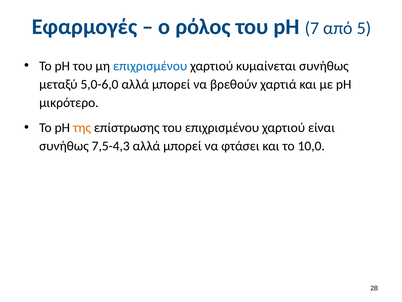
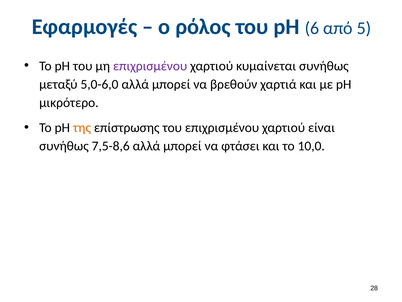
7: 7 -> 6
επιχρισμένου at (150, 66) colour: blue -> purple
7,5-4,3: 7,5-4,3 -> 7,5-8,6
